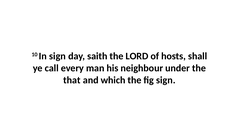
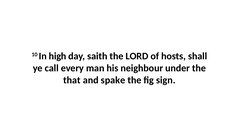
In sign: sign -> high
which: which -> spake
